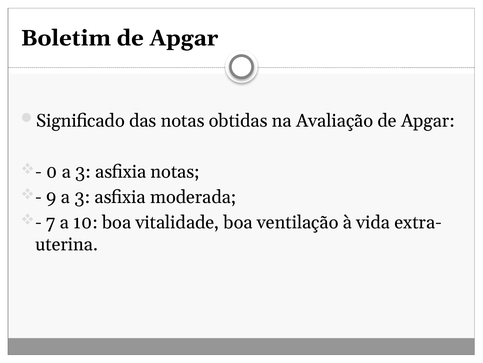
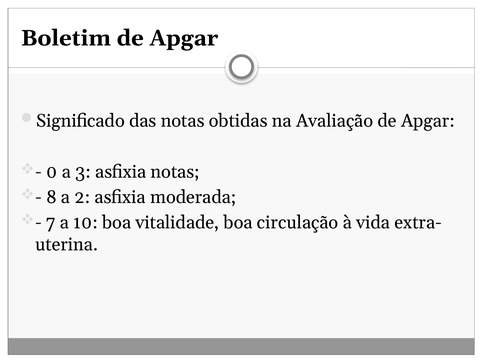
9: 9 -> 8
3 at (82, 197): 3 -> 2
ventilação: ventilação -> circulação
